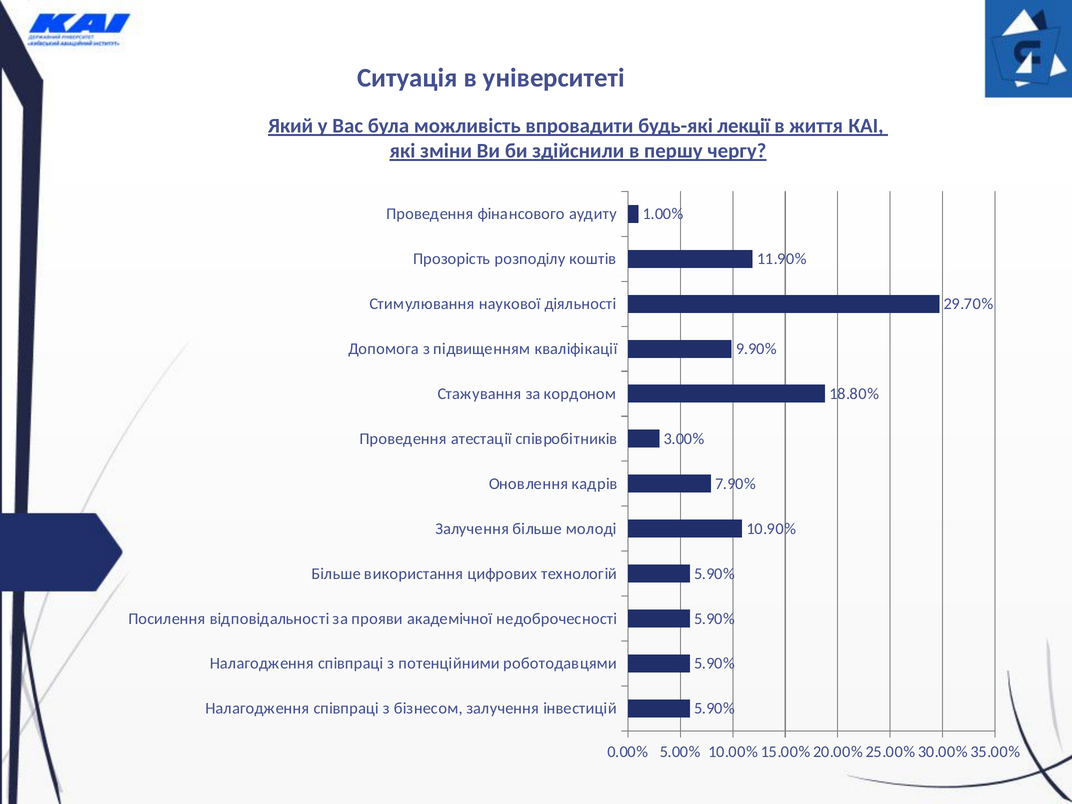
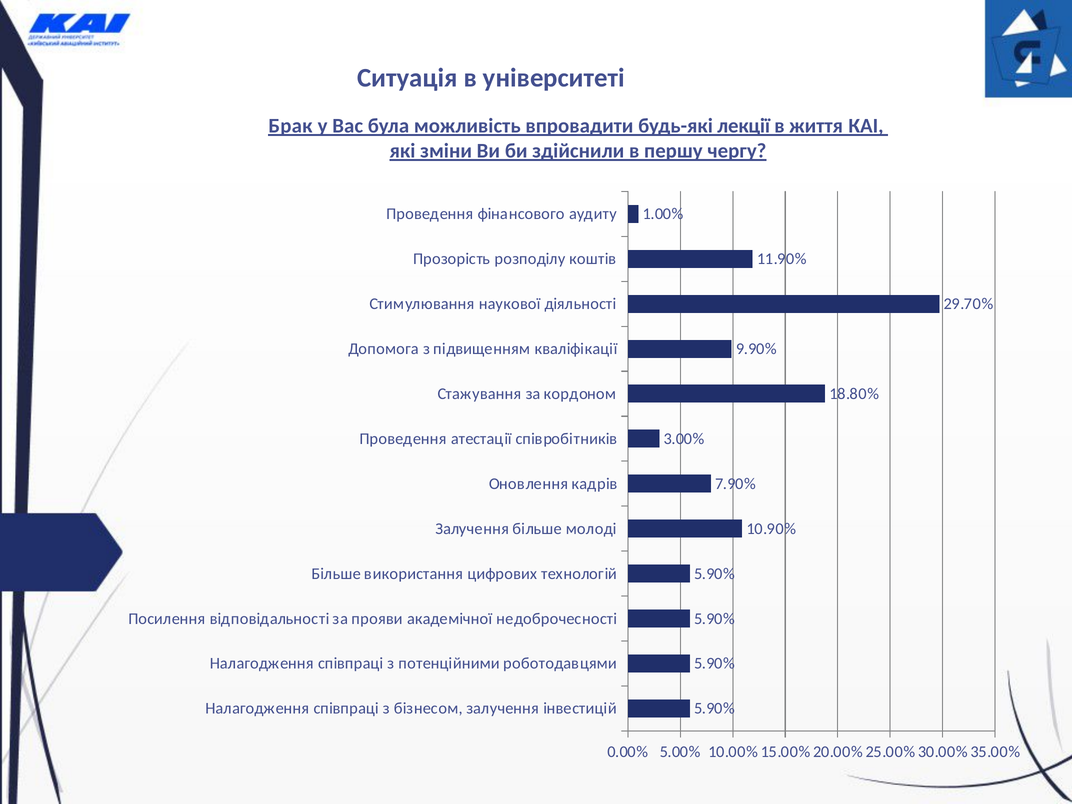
Який: Який -> Брак
